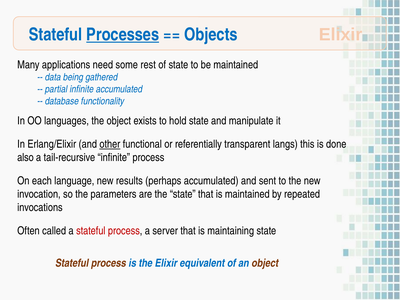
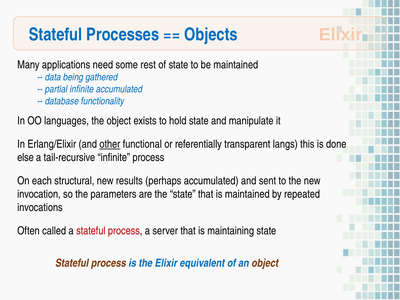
Processes underline: present -> none
also: also -> else
language: language -> structural
